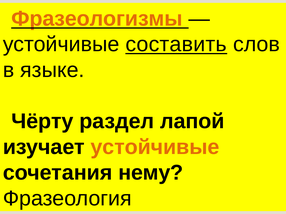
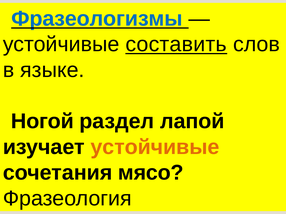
Фразеологизмы colour: orange -> blue
Чёрту: Чёрту -> Ногой
нему: нему -> мясо
